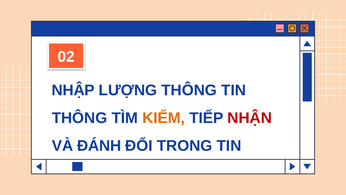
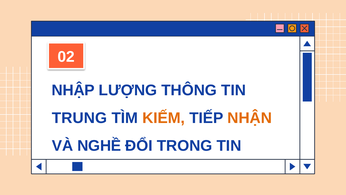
THÔNG at (80, 118): THÔNG -> TRUNG
NHẬN colour: red -> orange
ĐÁNH: ĐÁNH -> NGHỀ
